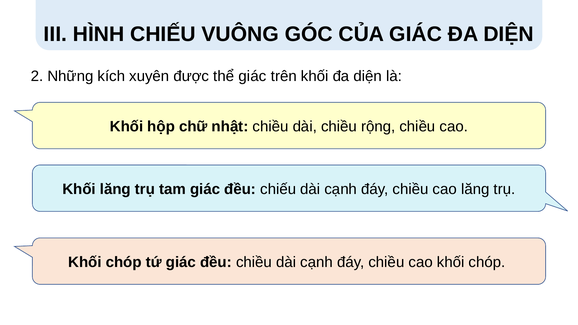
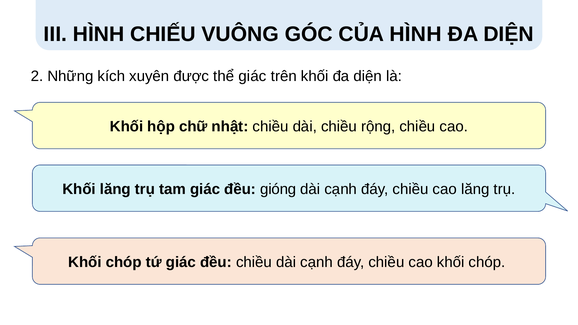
CỦA GIÁC: GIÁC -> HÌNH
đều chiếu: chiếu -> gióng
